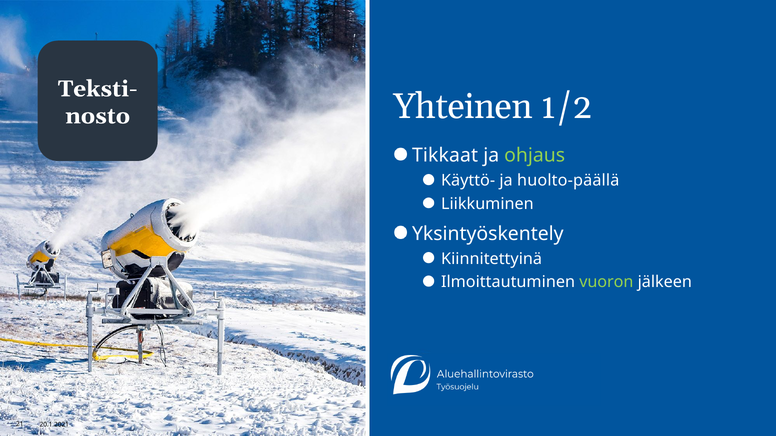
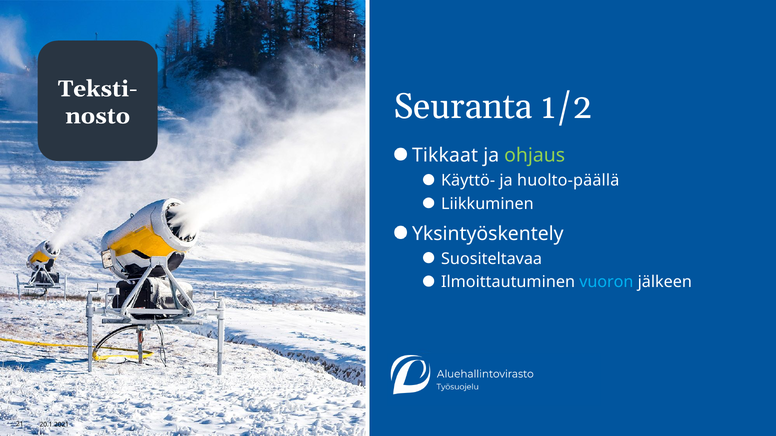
Yhteinen: Yhteinen -> Seuranta
Kiinnitettyinä: Kiinnitettyinä -> Suositeltavaa
vuoron colour: light green -> light blue
